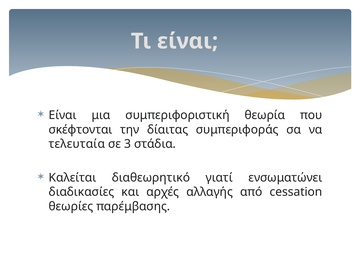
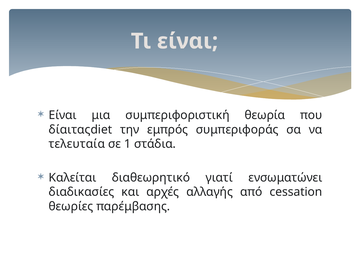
σκέφτονται: σκέφτονται -> δίαιταςdiet
δίαιτας: δίαιτας -> εμπρός
3: 3 -> 1
